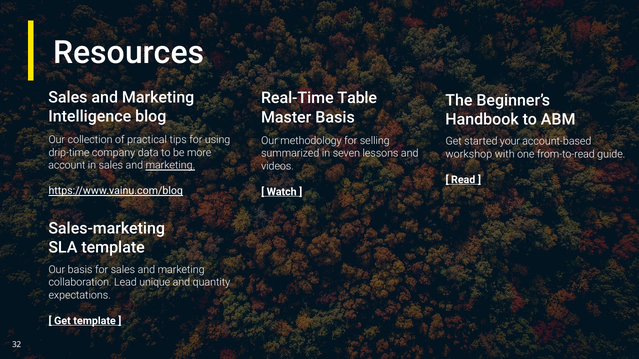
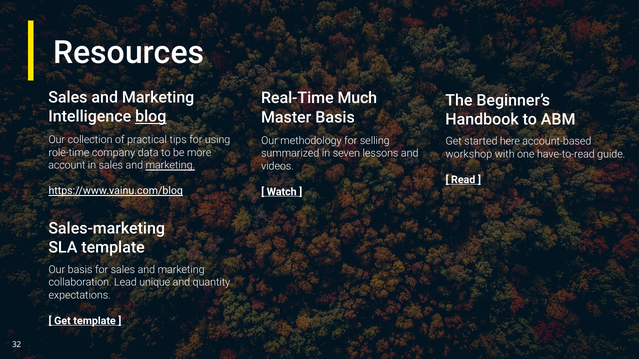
Table: Table -> Much
blog underline: none -> present
your: your -> here
drip-time: drip-time -> role-time
from-to-read: from-to-read -> have-to-read
